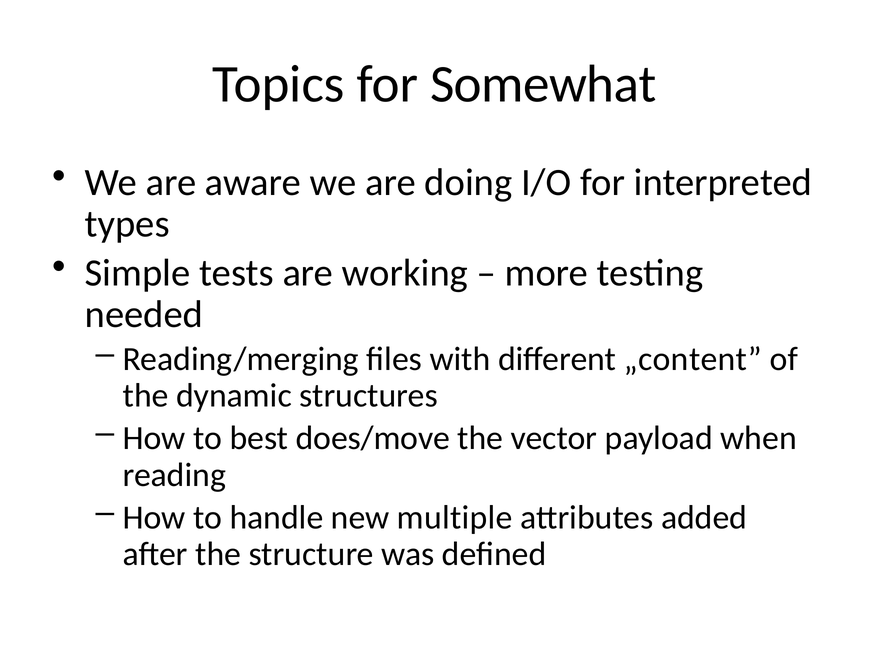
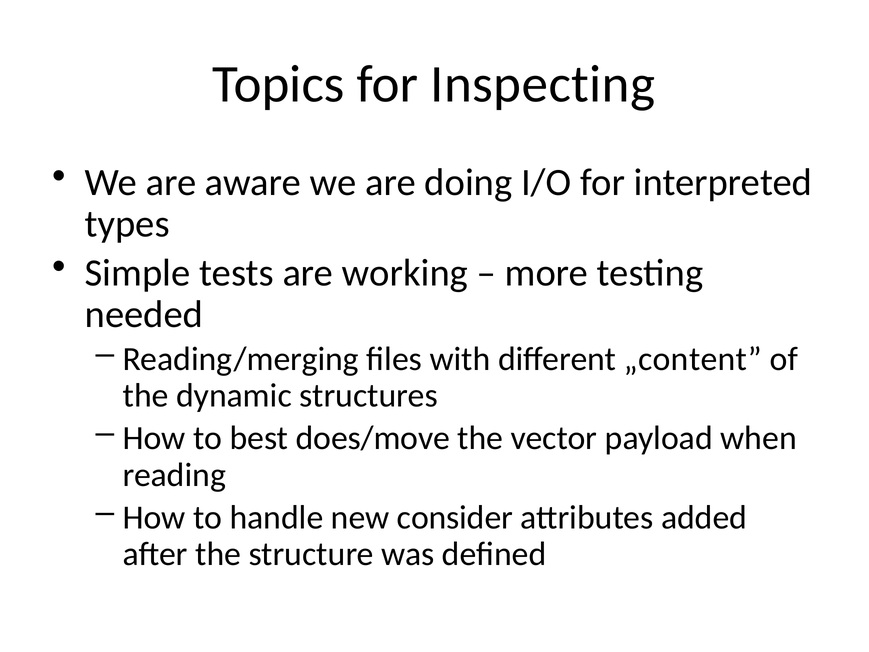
Somewhat: Somewhat -> Inspecting
multiple: multiple -> consider
